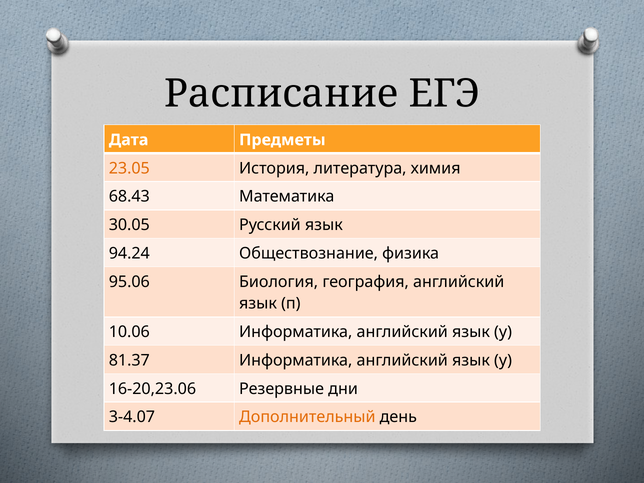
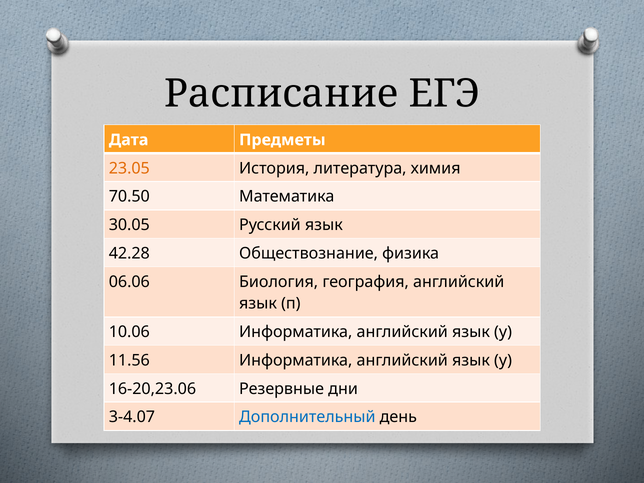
68.43: 68.43 -> 70.50
94.24: 94.24 -> 42.28
95.06: 95.06 -> 06.06
81.37: 81.37 -> 11.56
Дополнительный colour: orange -> blue
